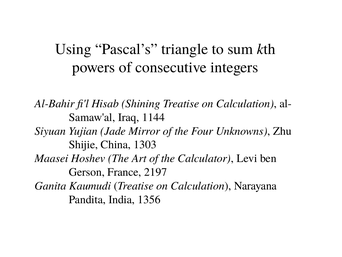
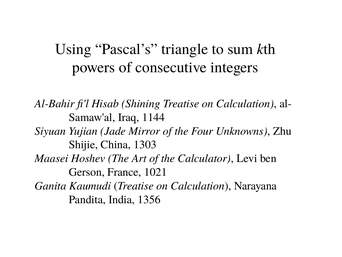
2197: 2197 -> 1021
